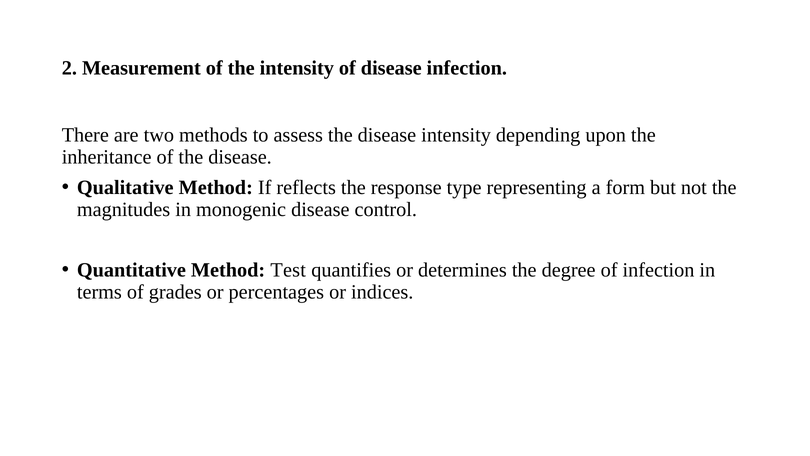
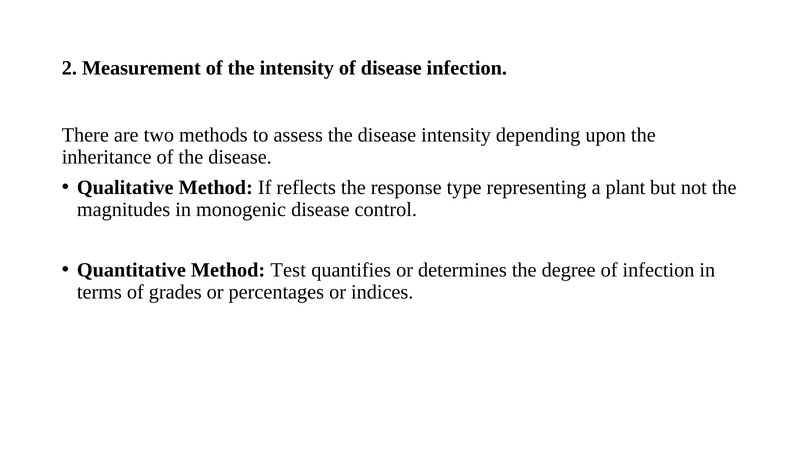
form: form -> plant
